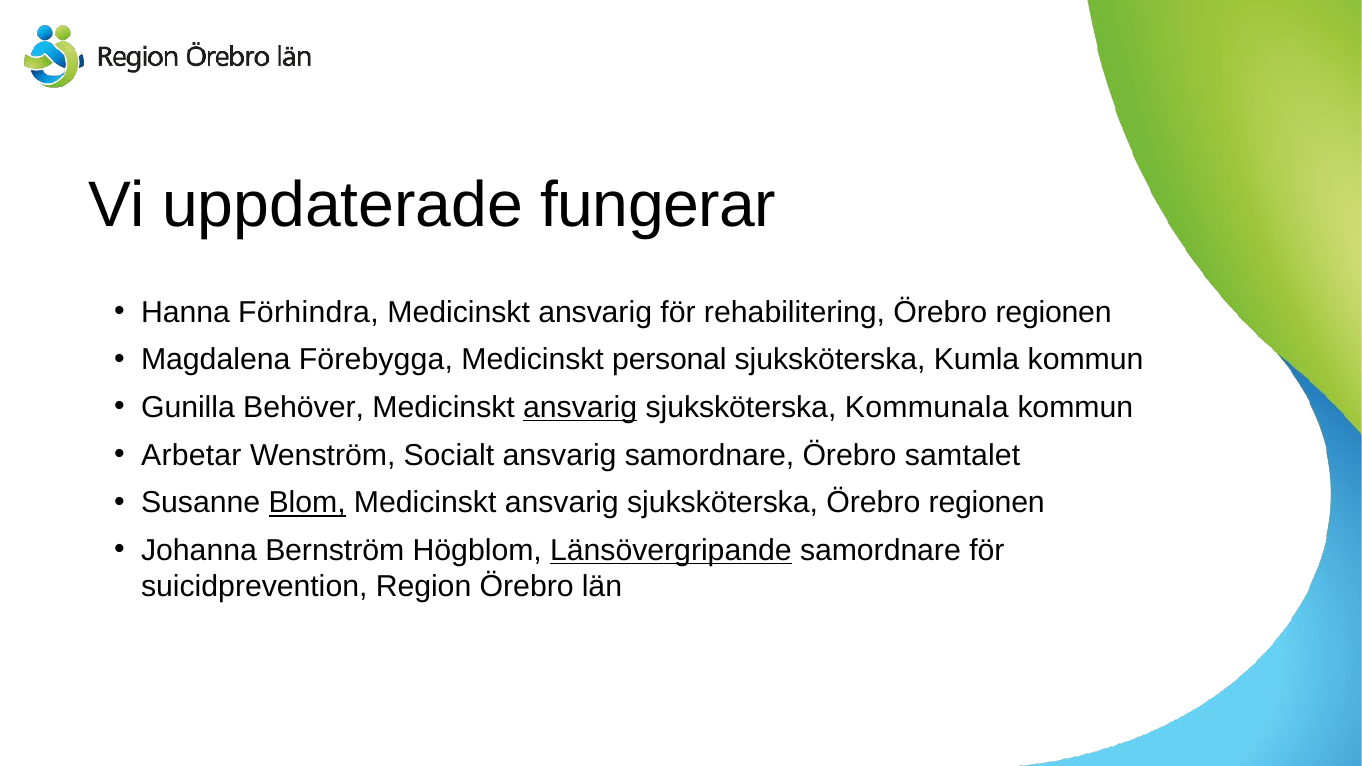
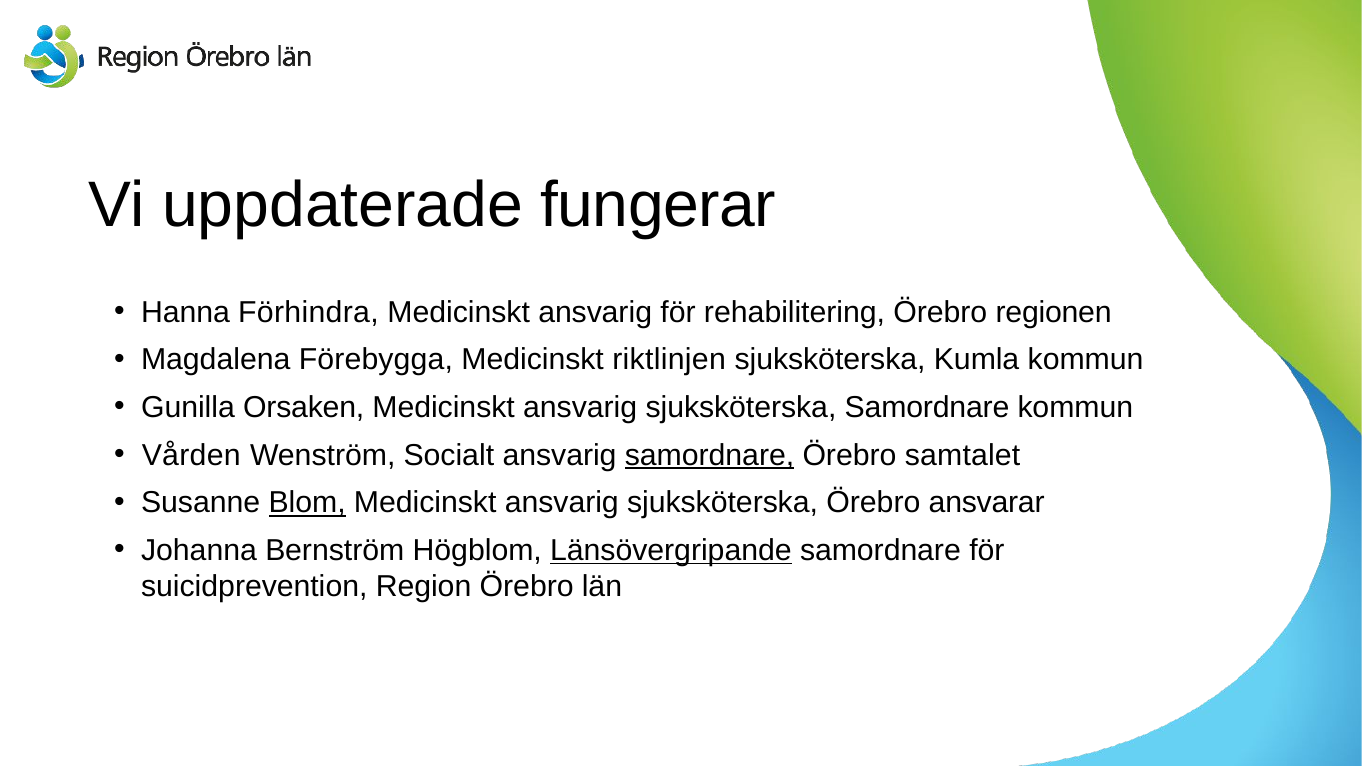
personal: personal -> riktlinjen
Behöver: Behöver -> Orsaken
ansvarig at (580, 408) underline: present -> none
sjuksköterska Kommunala: Kommunala -> Samordnare
Arbetar: Arbetar -> Vården
samordnare at (710, 455) underline: none -> present
sjuksköterska Örebro regionen: regionen -> ansvarar
